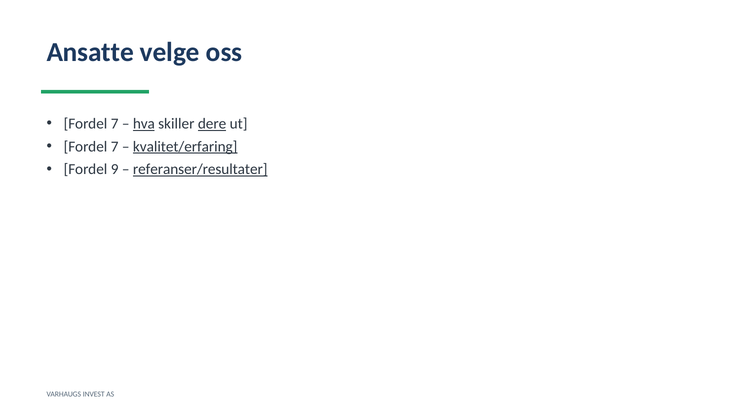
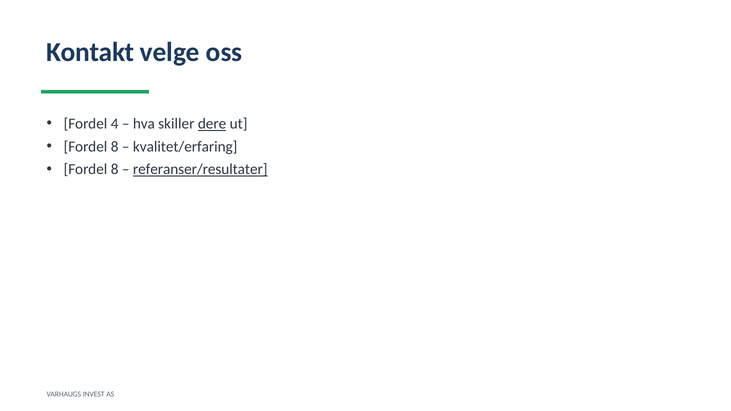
Ansatte: Ansatte -> Kontakt
7 at (115, 124): 7 -> 4
hva underline: present -> none
7 at (115, 147): 7 -> 8
kvalitet/erfaring underline: present -> none
9 at (115, 170): 9 -> 8
